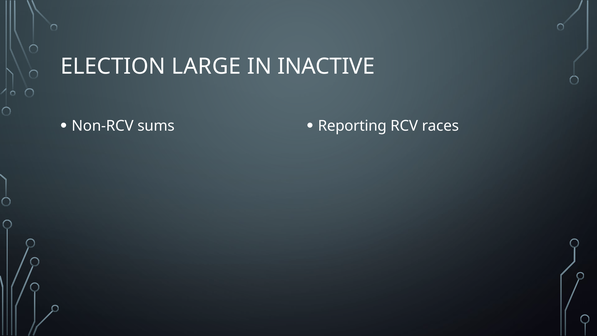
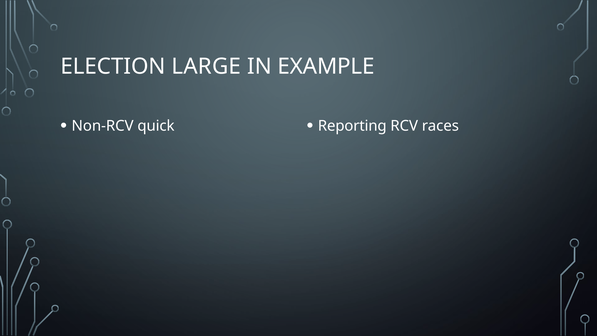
INACTIVE: INACTIVE -> EXAMPLE
sums: sums -> quick
